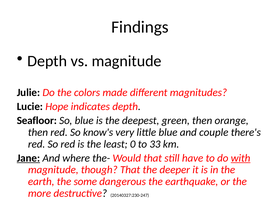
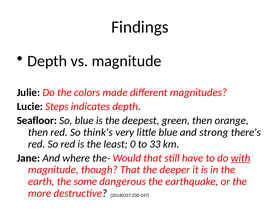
Hope: Hope -> Steps
know's: know's -> think's
couple: couple -> strong
Jane underline: present -> none
